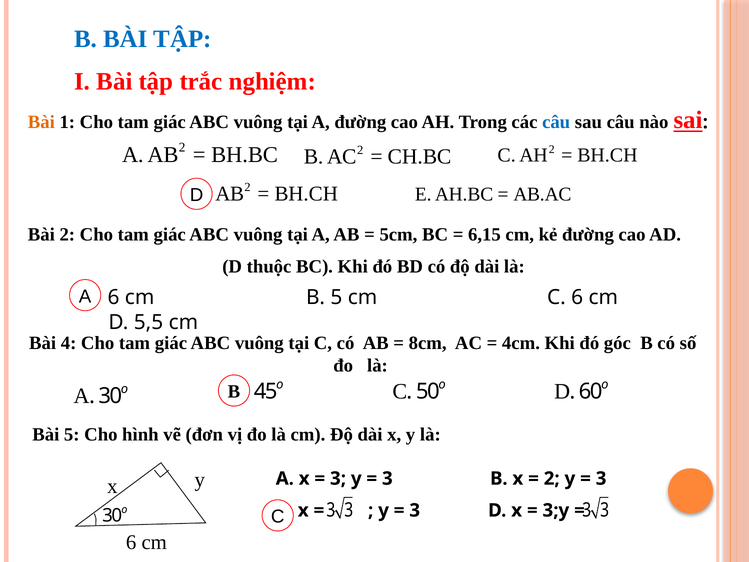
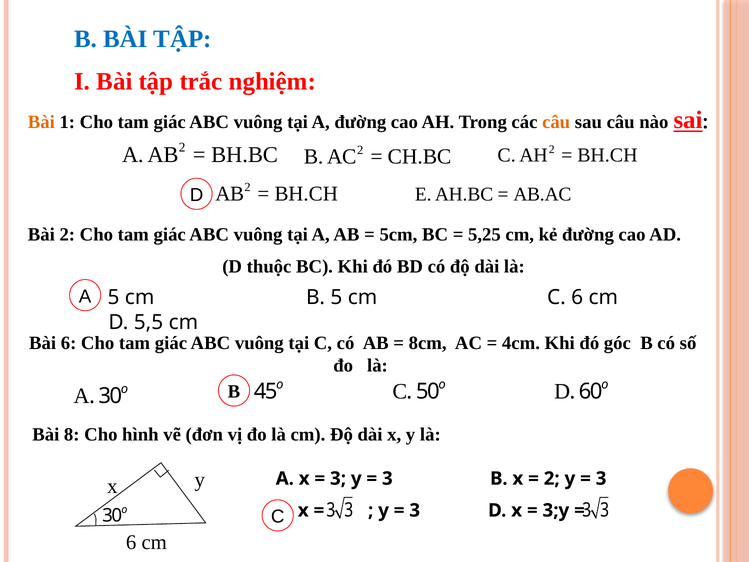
câu at (556, 122) colour: blue -> orange
6,15: 6,15 -> 5,25
6 at (114, 297): 6 -> 5
Bài 4: 4 -> 6
Bài 5: 5 -> 8
